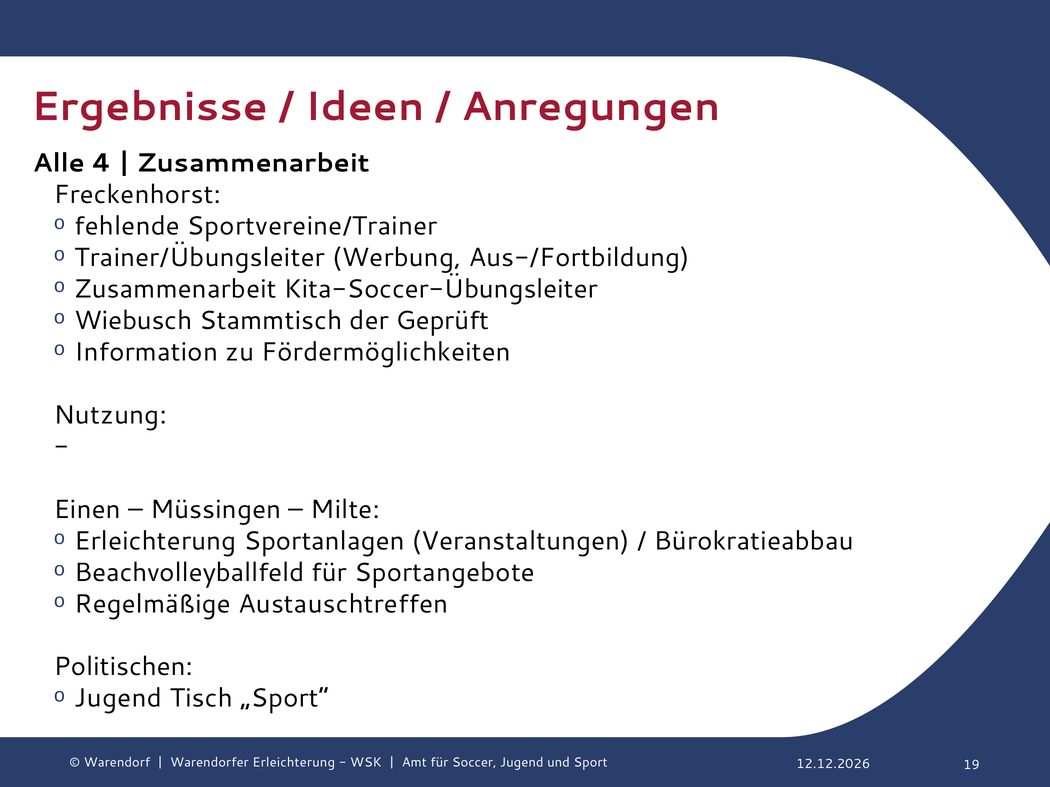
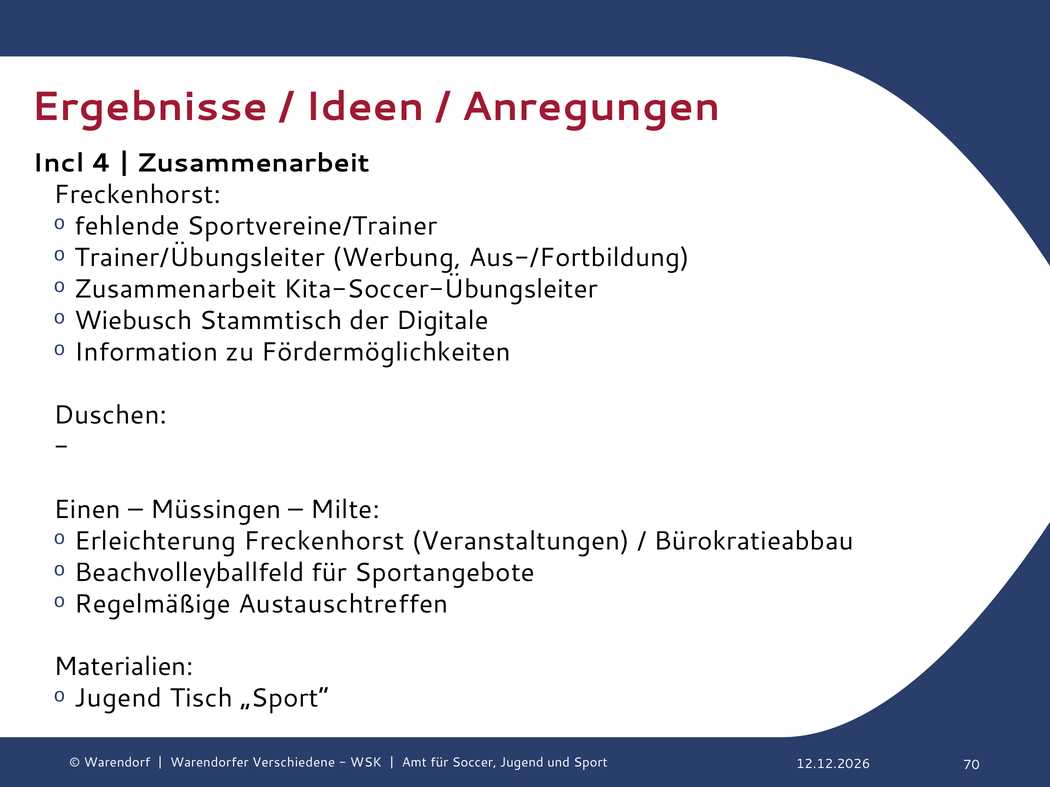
Alle: Alle -> Incl
Geprüft: Geprüft -> Digitale
Nutzung: Nutzung -> Duschen
Erleichterung Sportanlagen: Sportanlagen -> Freckenhorst
Politischen: Politischen -> Materialien
Warendorfer Erleichterung: Erleichterung -> Verschiedene
19: 19 -> 70
